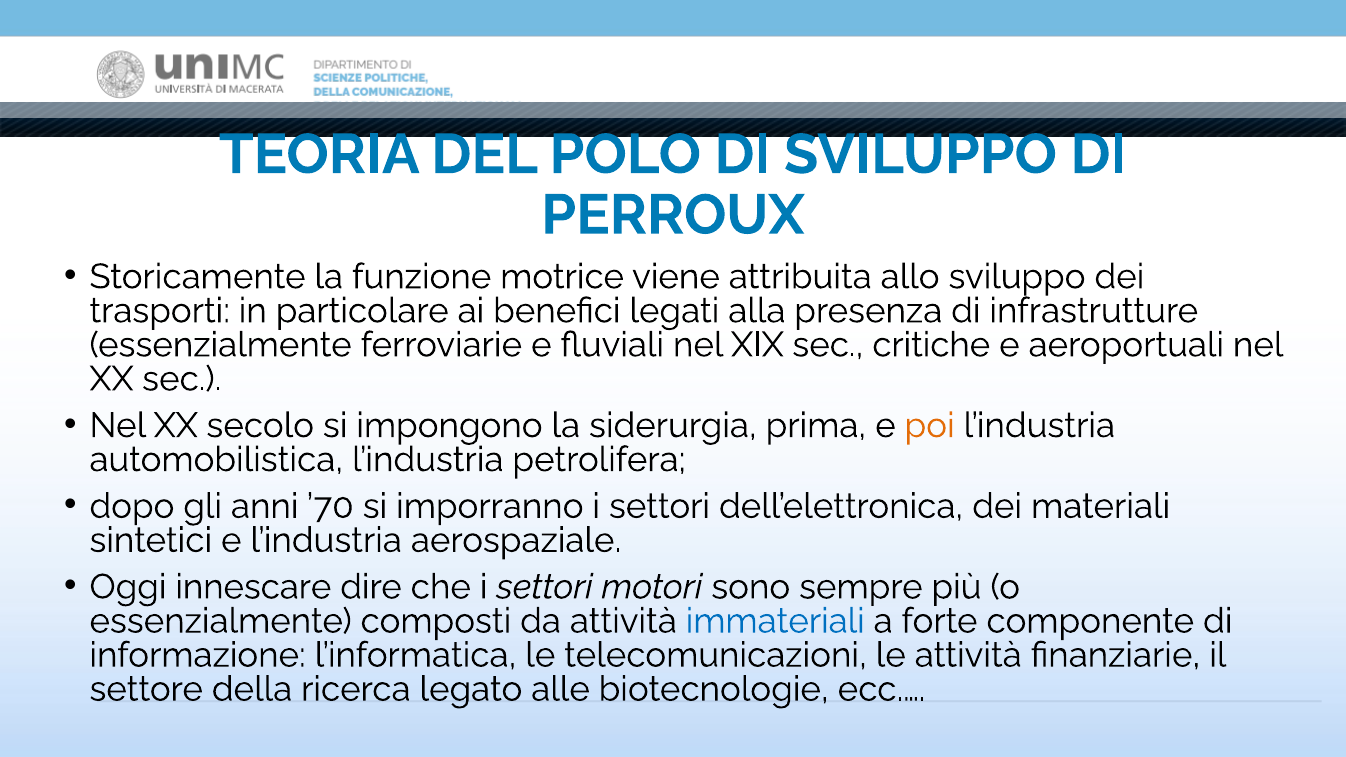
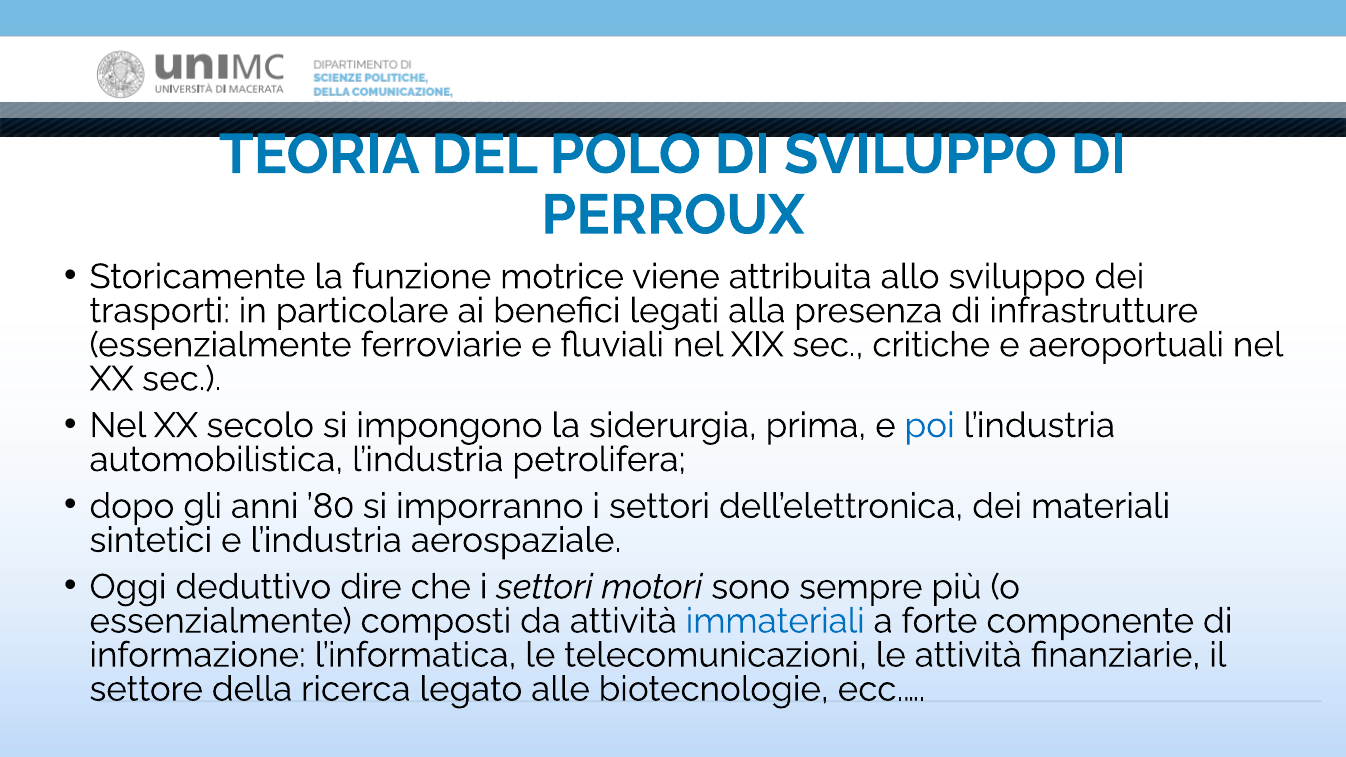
poi colour: orange -> blue
’70: ’70 -> ’80
innescare: innescare -> deduttivo
